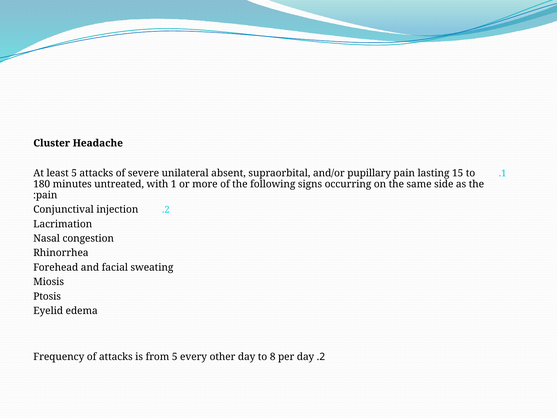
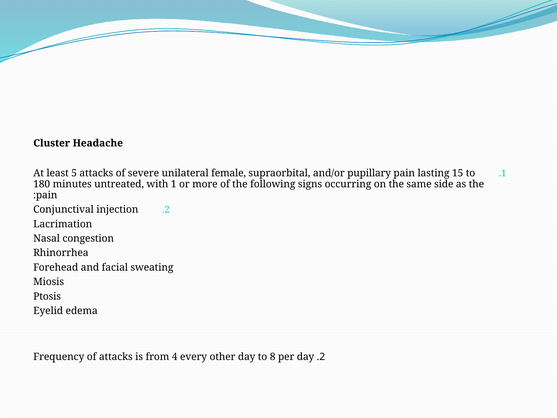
absent: absent -> female
from 5: 5 -> 4
